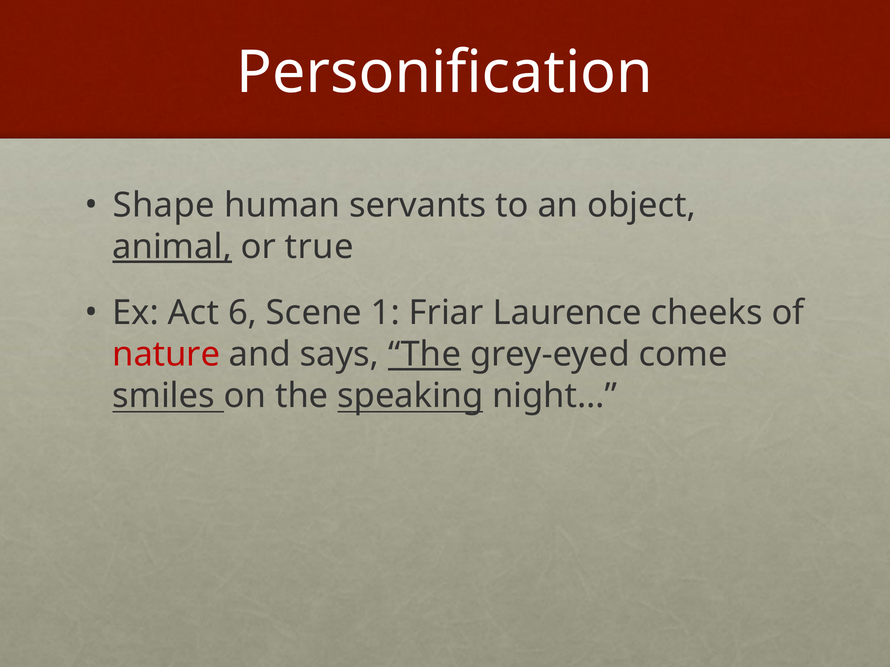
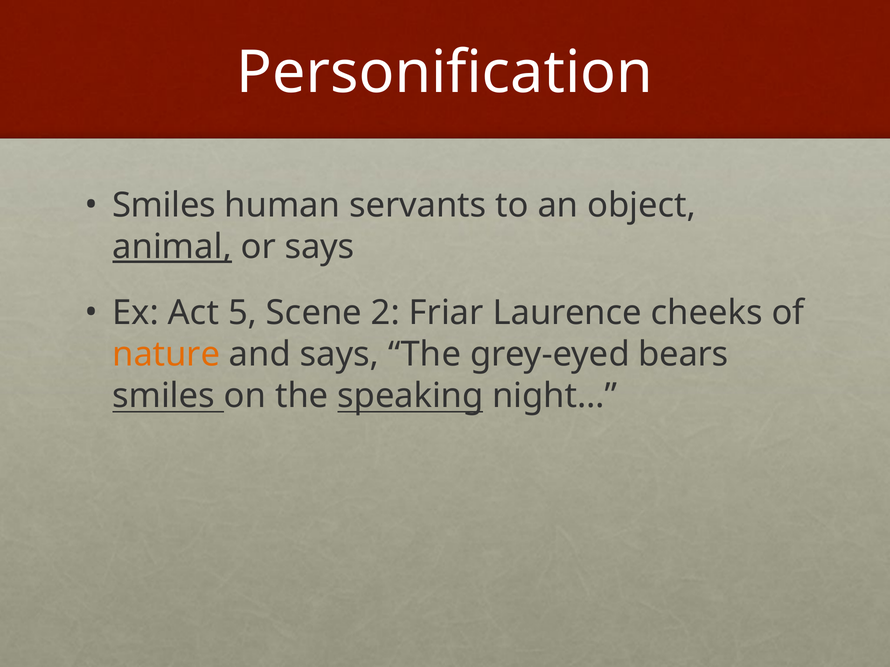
Shape at (164, 206): Shape -> Smiles
or true: true -> says
6: 6 -> 5
1: 1 -> 2
nature colour: red -> orange
The at (425, 355) underline: present -> none
come: come -> bears
